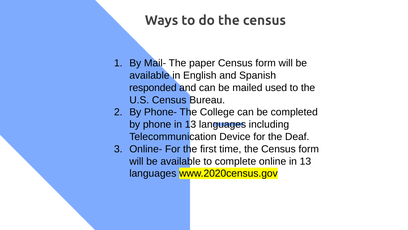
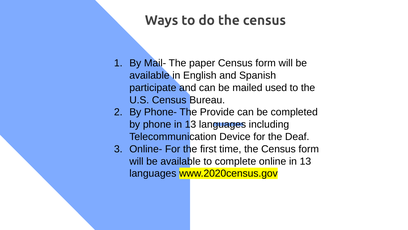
responded: responded -> participate
College: College -> Provide
